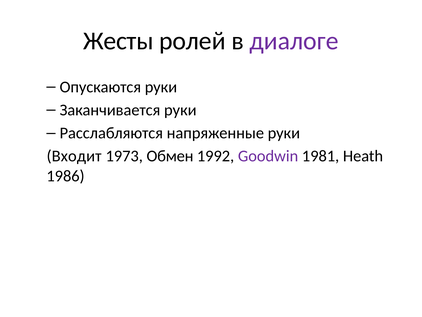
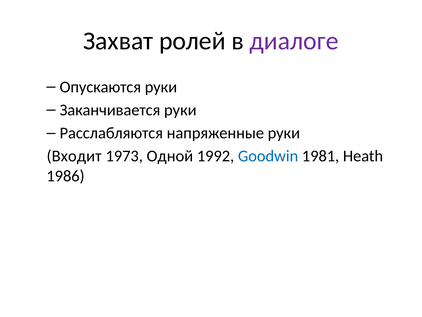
Жесты: Жесты -> Захват
Обмен: Обмен -> Одной
Goodwin colour: purple -> blue
